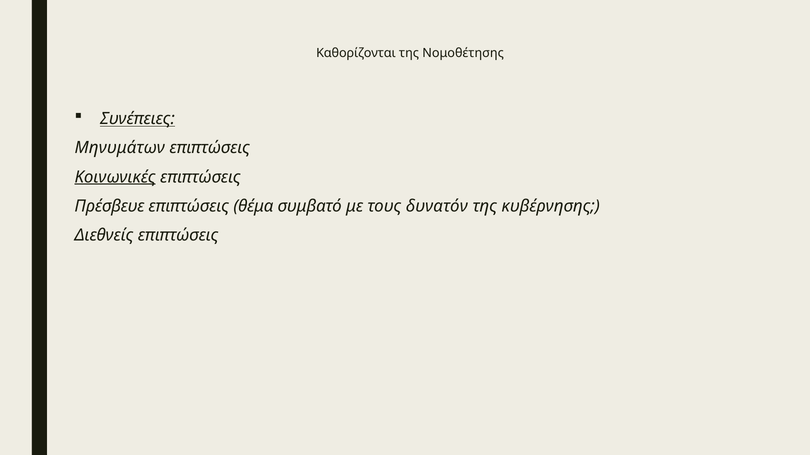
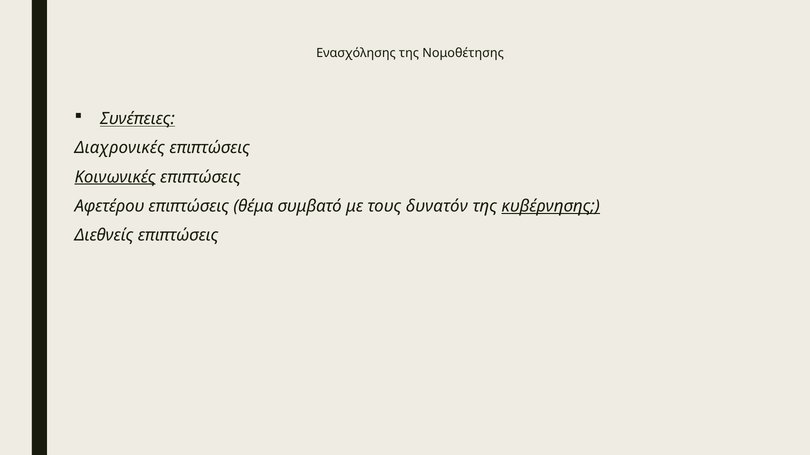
Καθορίζονται: Καθορίζονται -> Ενασχόλησης
Μηνυμάτων: Μηνυμάτων -> Διαχρονικές
Πρέσβευε: Πρέσβευε -> Αφετέρου
κυβέρνησης underline: none -> present
